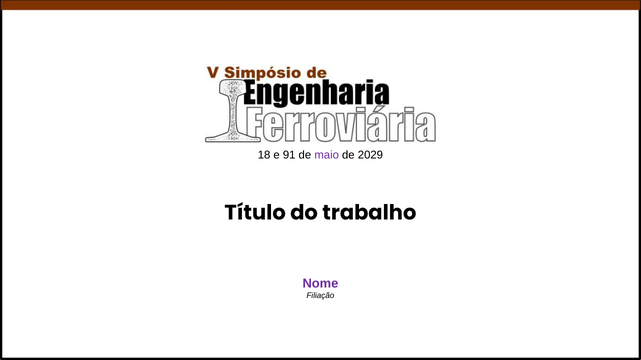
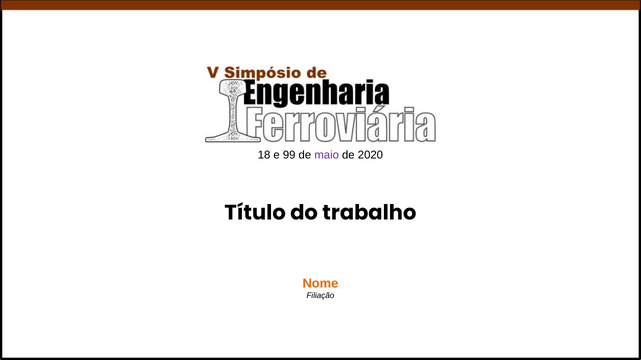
91: 91 -> 99
2029: 2029 -> 2020
Nome colour: purple -> orange
